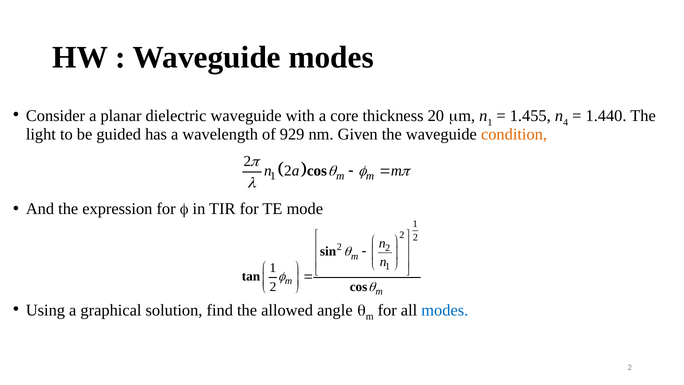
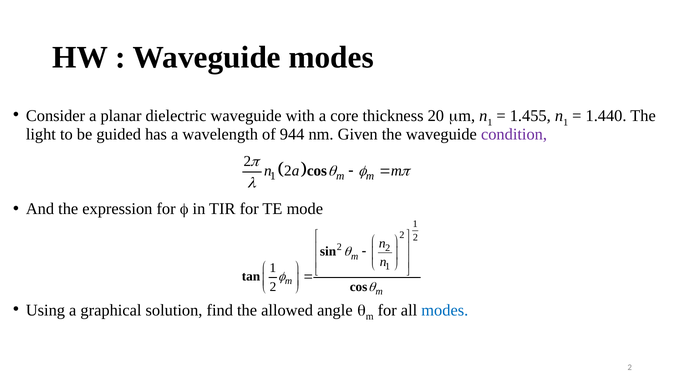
4 at (566, 122): 4 -> 1
929: 929 -> 944
condition colour: orange -> purple
